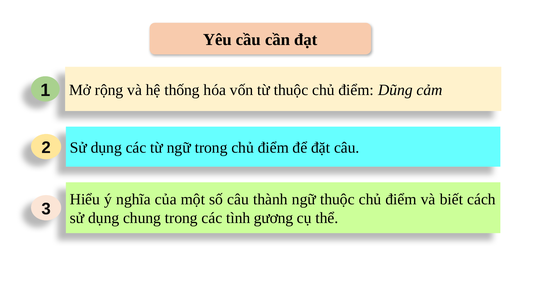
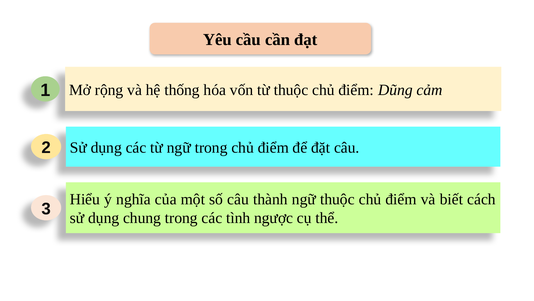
gương: gương -> ngược
